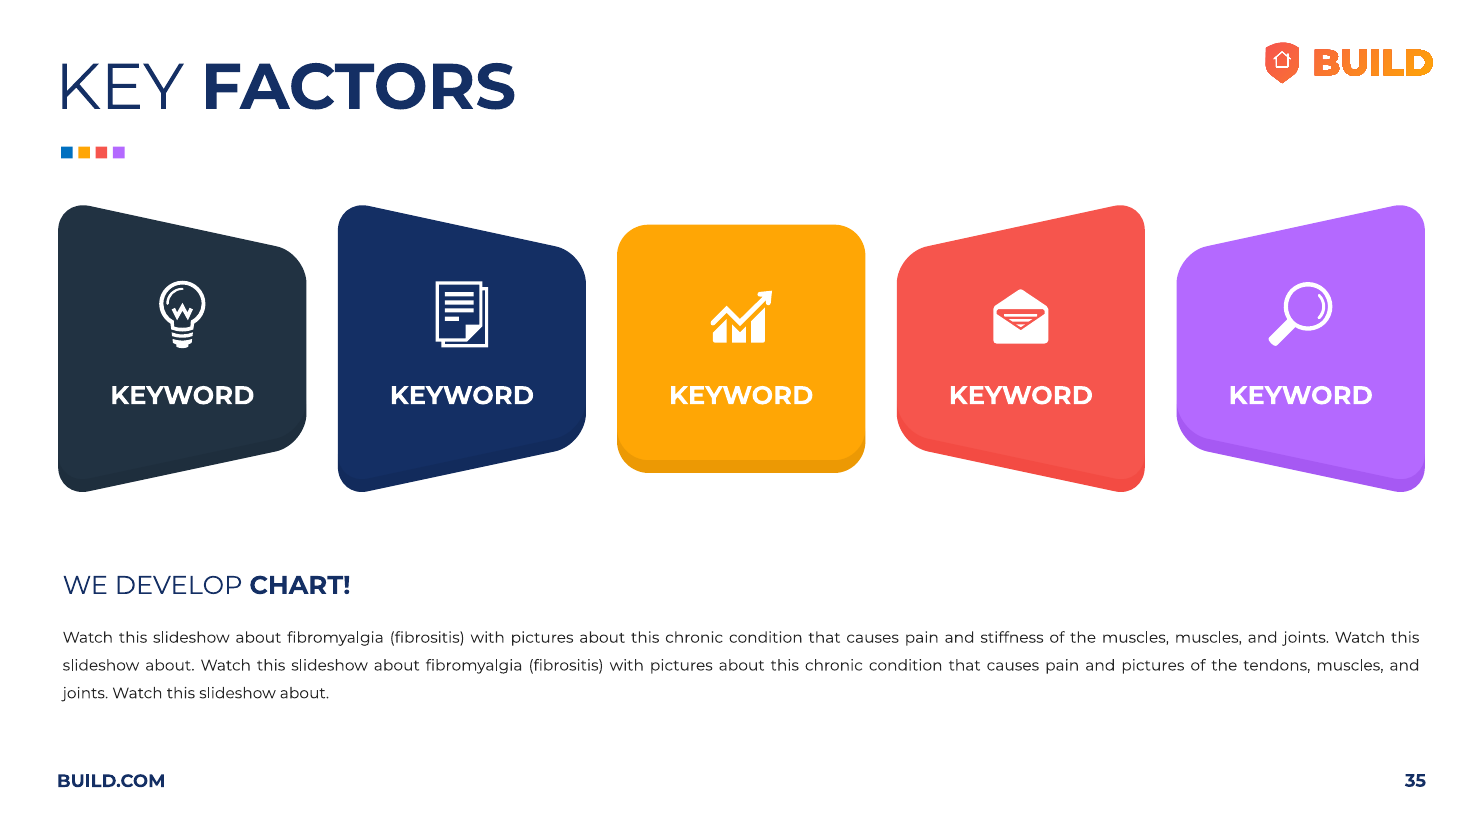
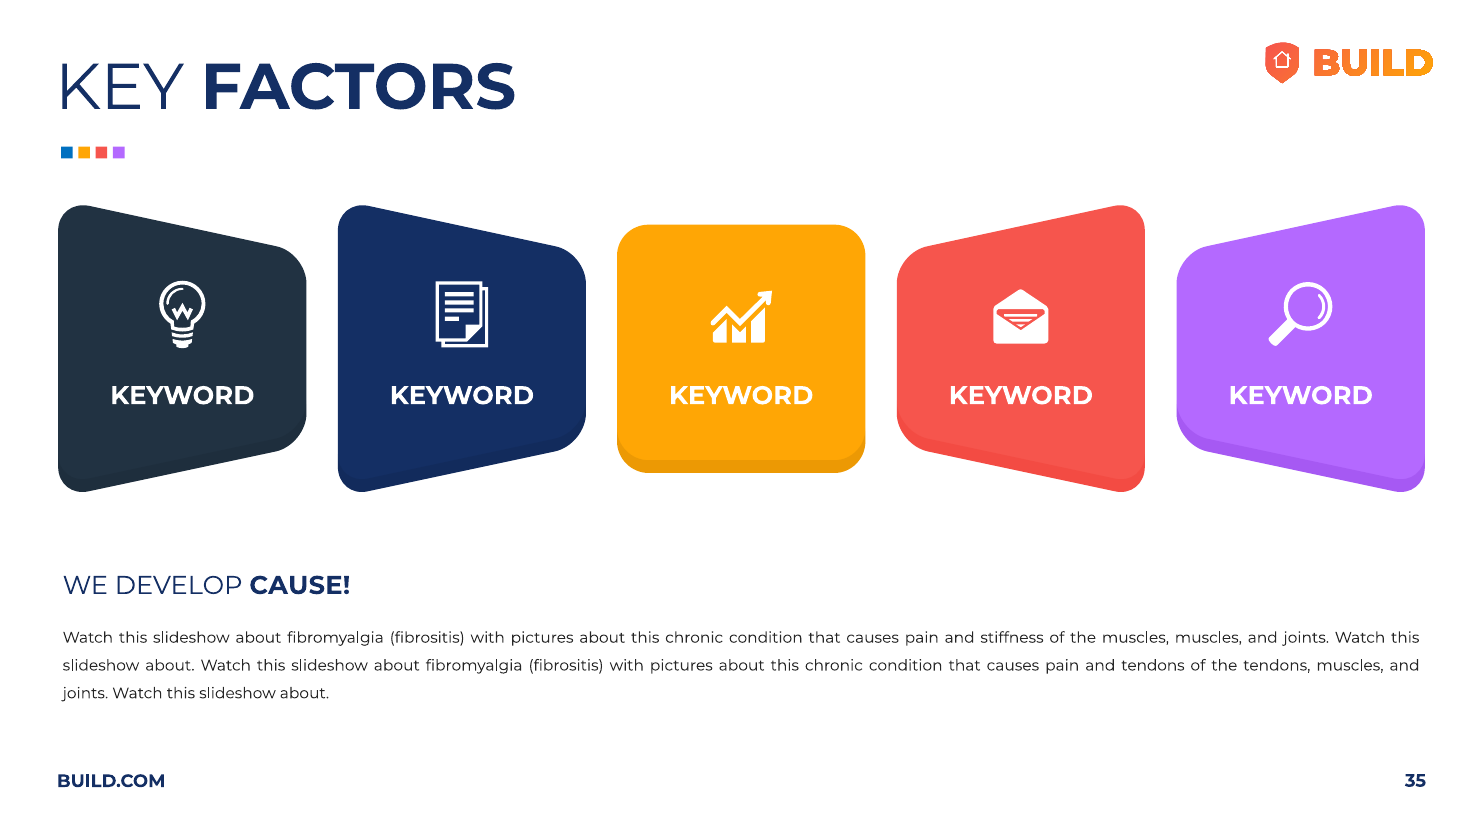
CHART: CHART -> CAUSE
and pictures: pictures -> tendons
